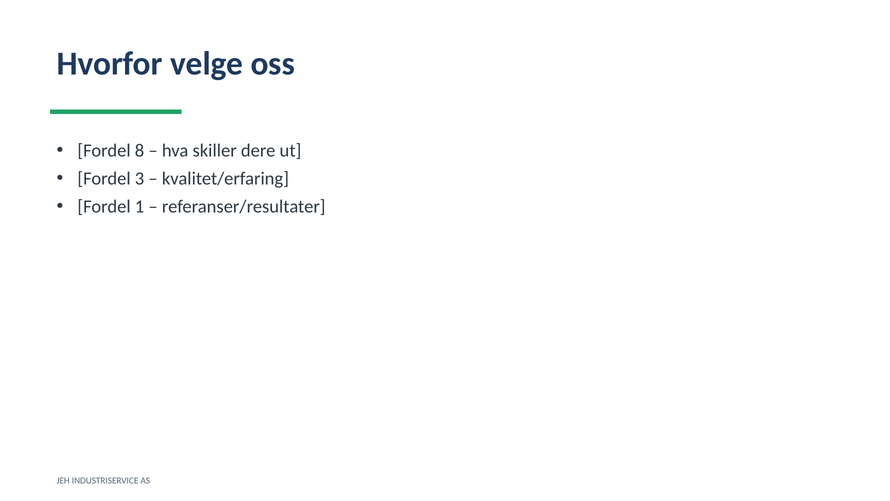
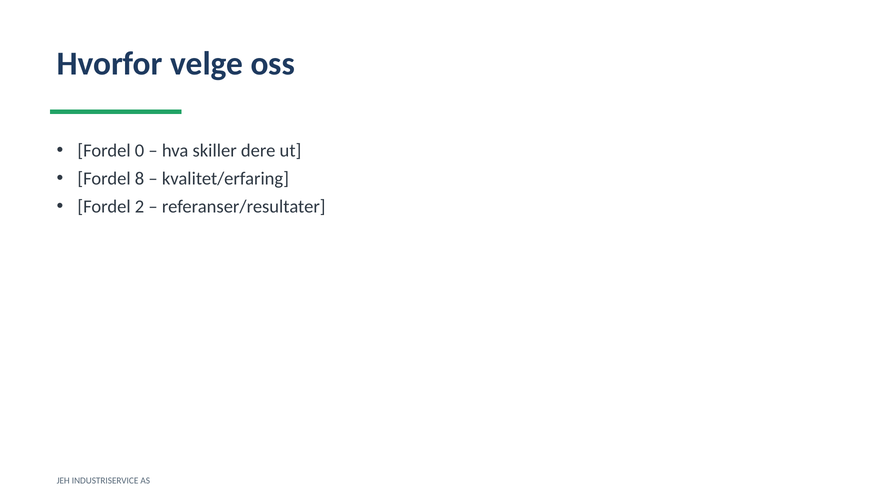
8: 8 -> 0
3: 3 -> 8
1: 1 -> 2
